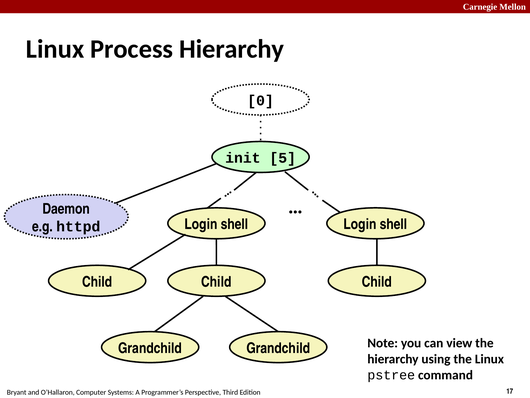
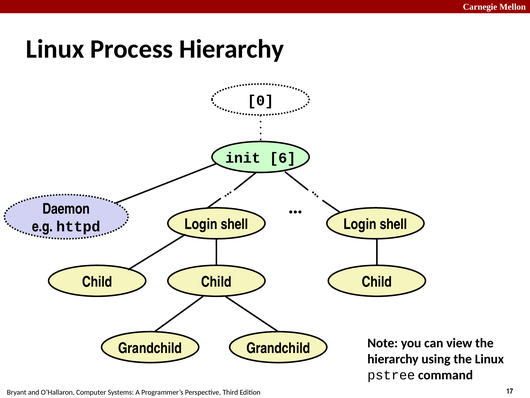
5: 5 -> 6
